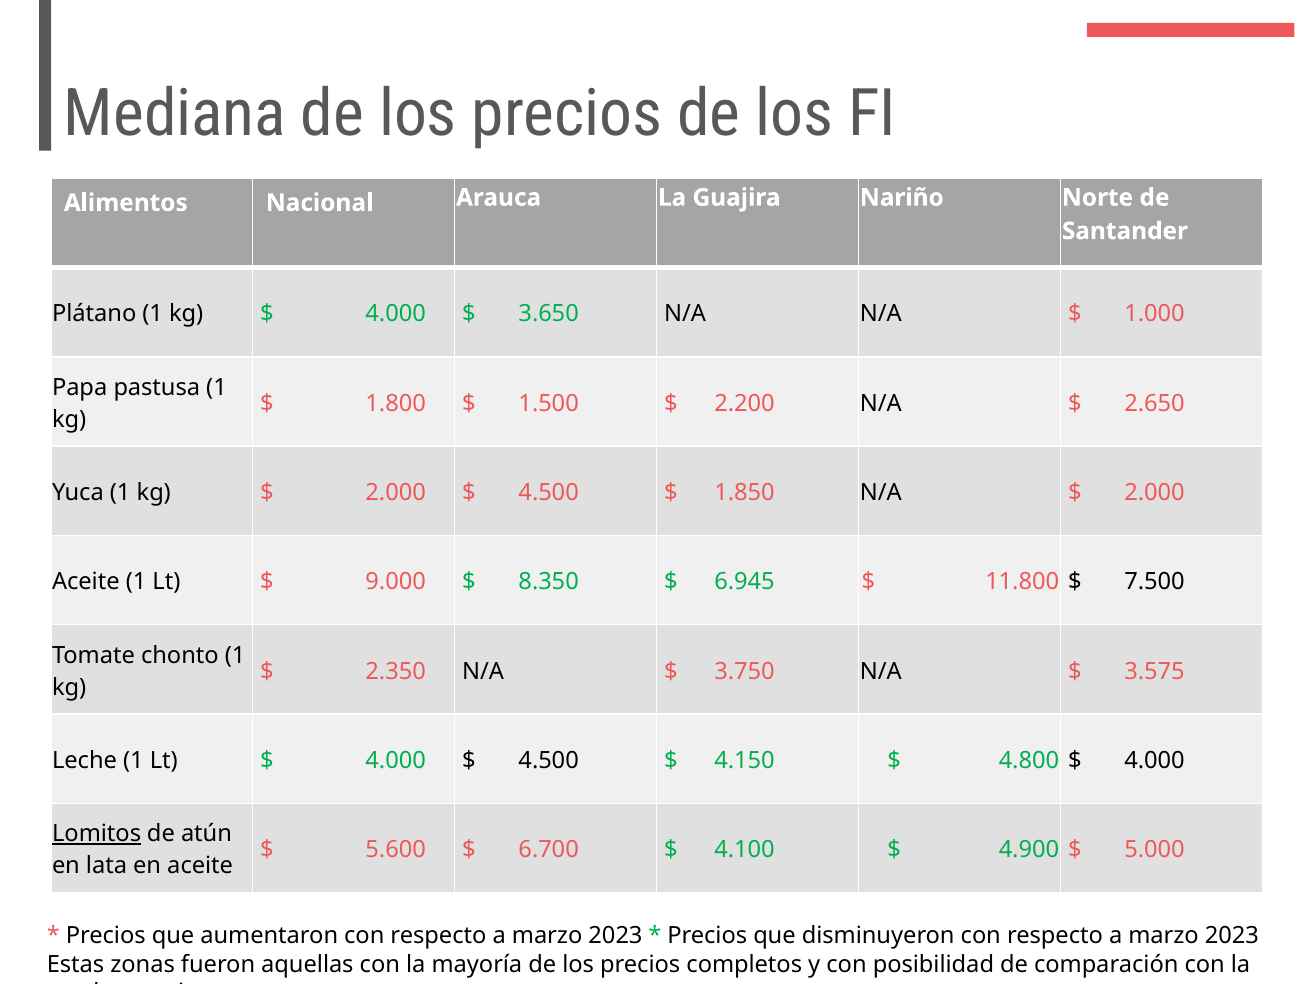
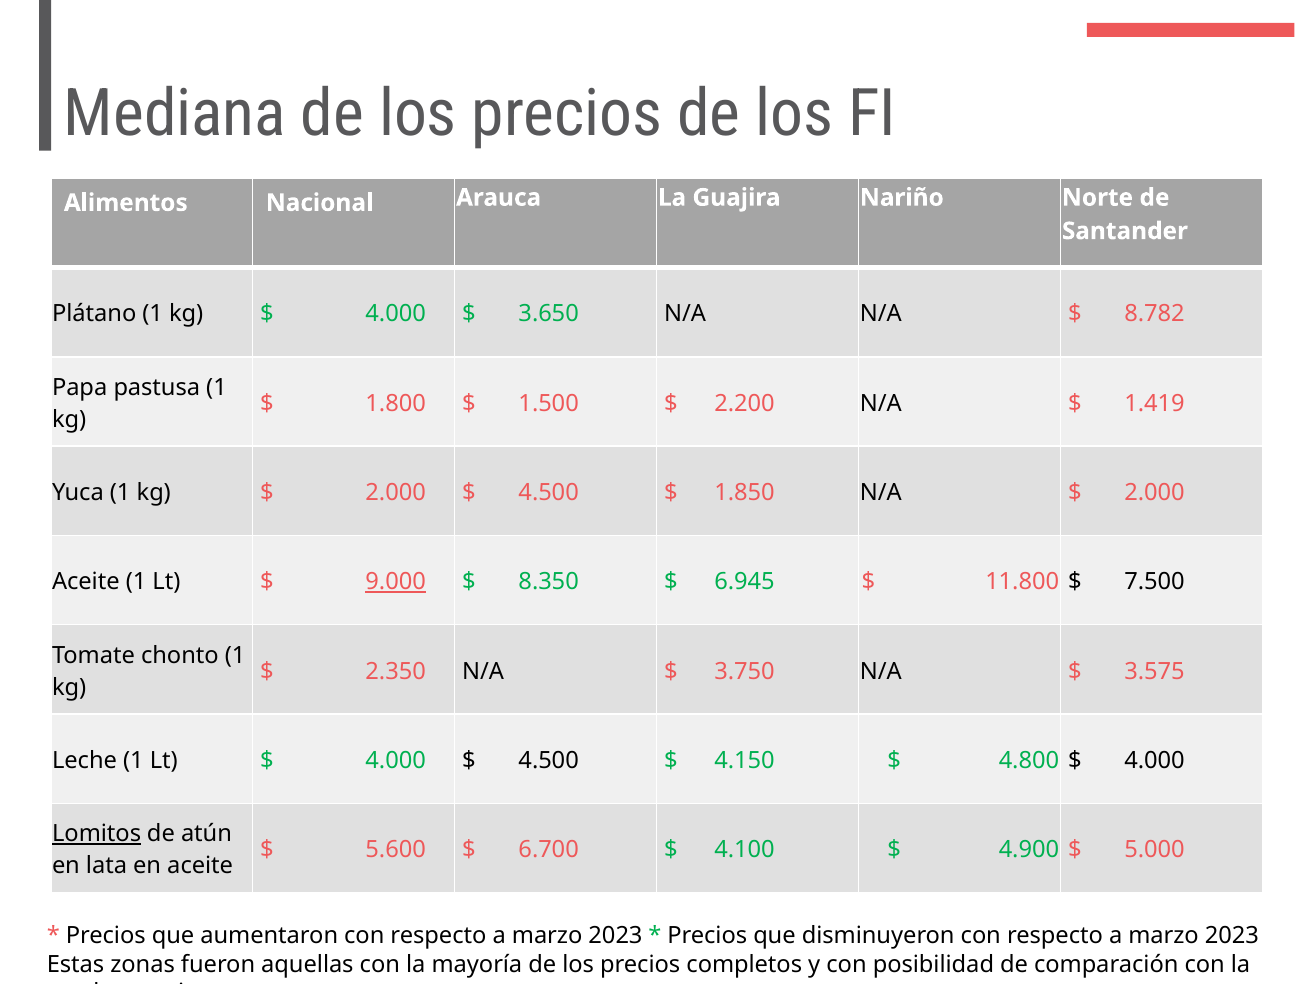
1.000: 1.000 -> 8.782
2.650: 2.650 -> 1.419
9.000 underline: none -> present
